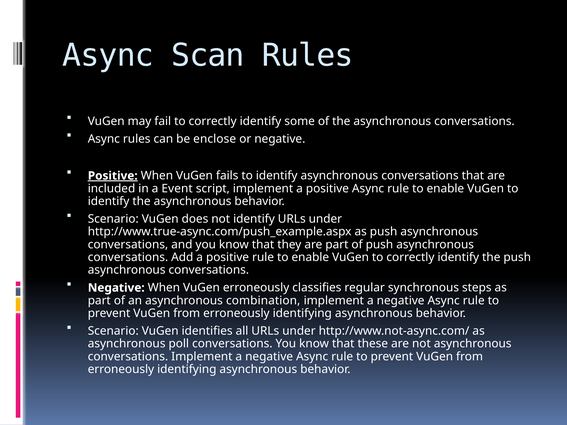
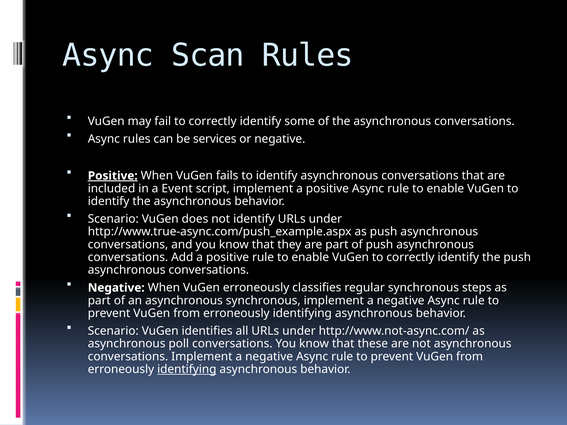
enclose: enclose -> services
asynchronous combination: combination -> synchronous
identifying at (187, 369) underline: none -> present
